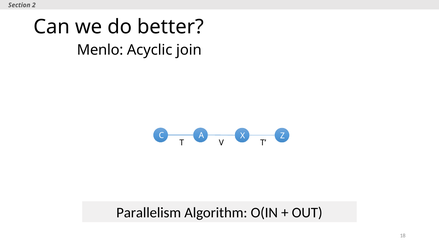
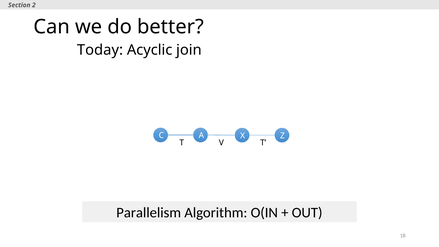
Menlo: Menlo -> Today
